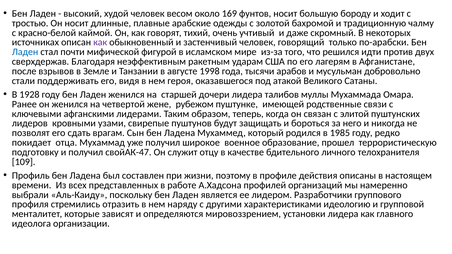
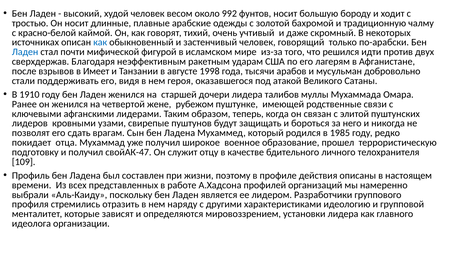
169: 169 -> 992
как at (100, 42) colour: purple -> blue
Земле: Земле -> Имеет
1928: 1928 -> 1910
